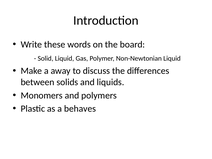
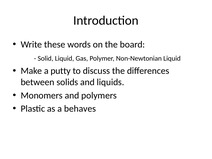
away: away -> putty
